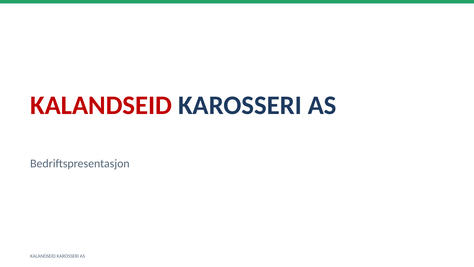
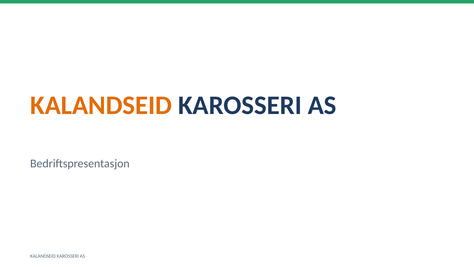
KALANDSEID at (101, 105) colour: red -> orange
